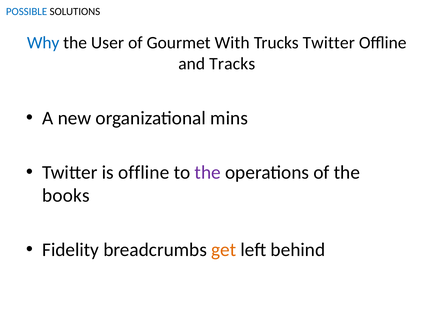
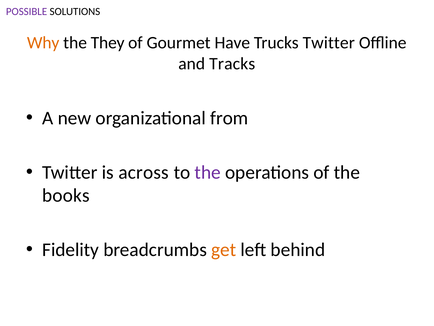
POSSIBLE colour: blue -> purple
Why colour: blue -> orange
User: User -> They
With: With -> Have
mins: mins -> from
is offline: offline -> across
